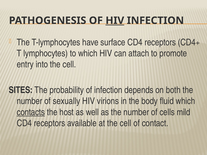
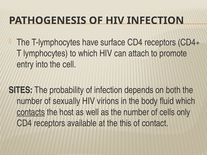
HIV at (115, 21) underline: present -> none
mild: mild -> only
at the cell: cell -> this
